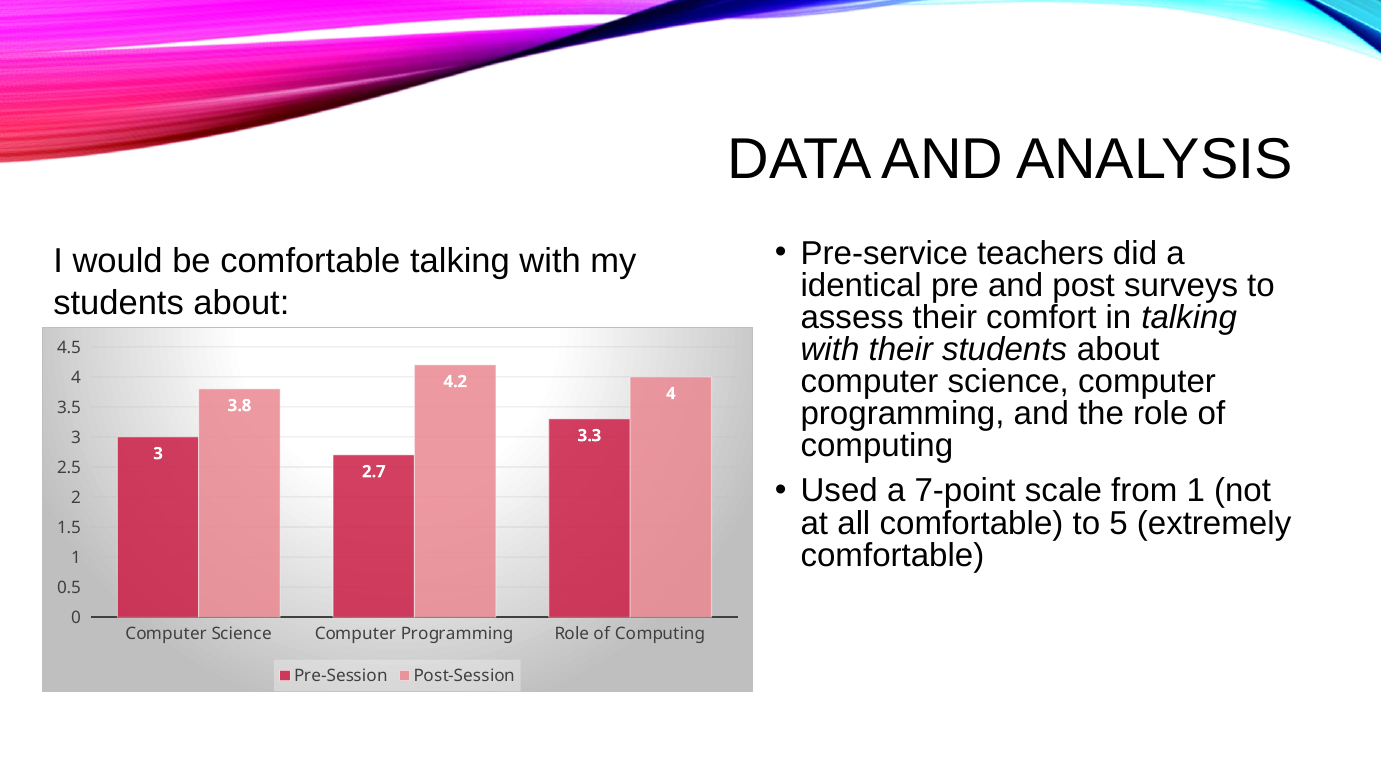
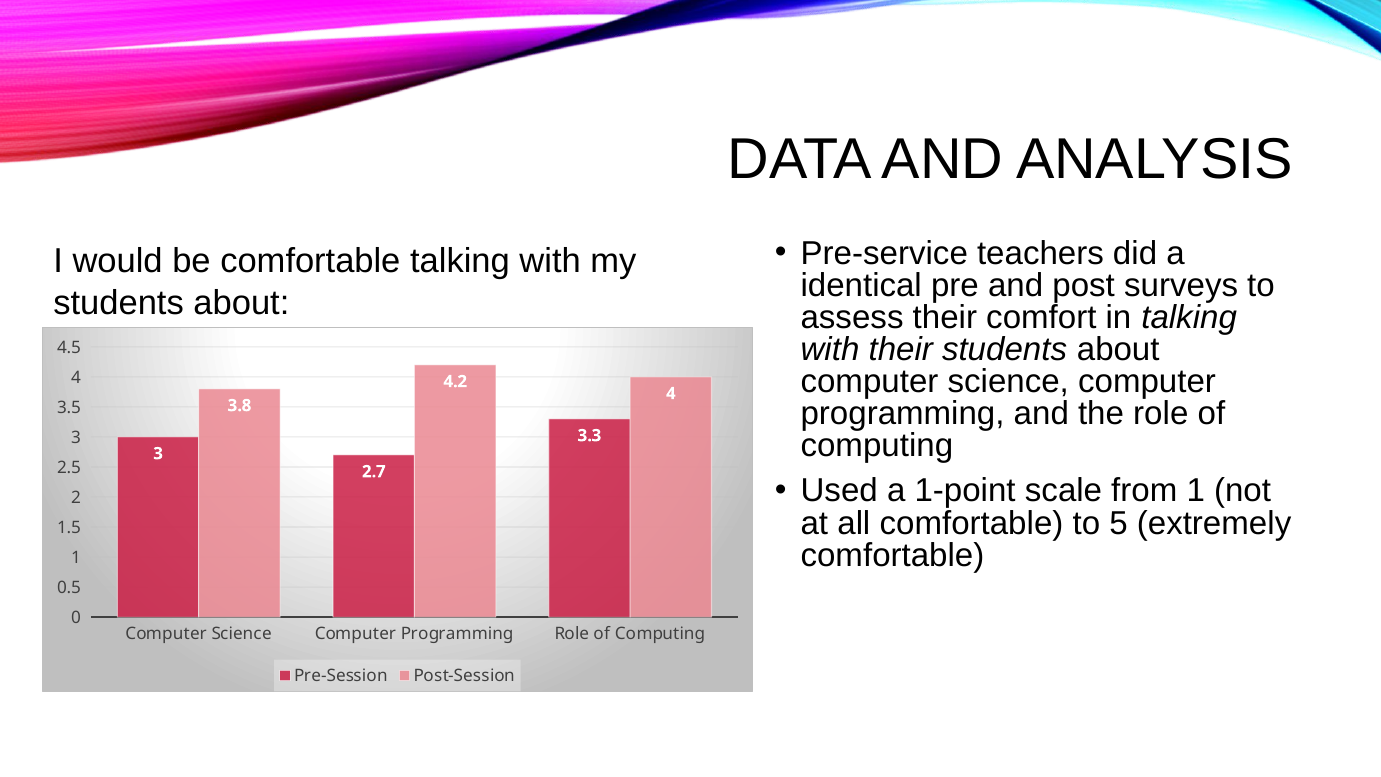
7-point: 7-point -> 1-point
